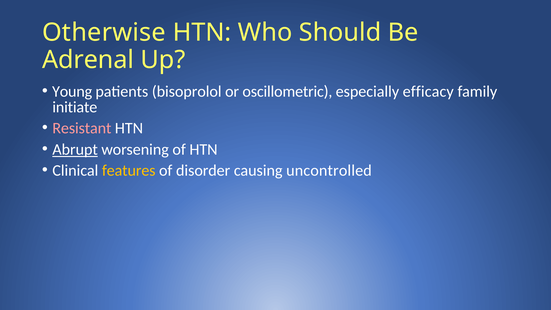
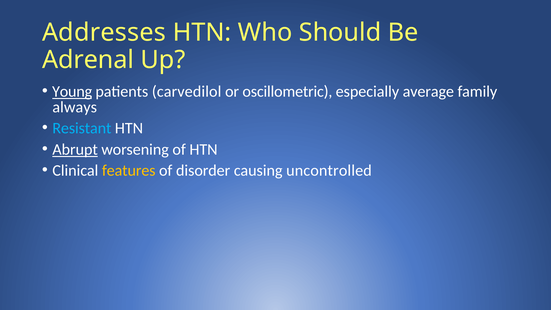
Otherwise: Otherwise -> Addresses
Young underline: none -> present
bisoprolol: bisoprolol -> carvedilol
efficacy: efficacy -> average
initiate: initiate -> always
Resistant colour: pink -> light blue
